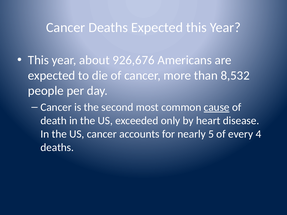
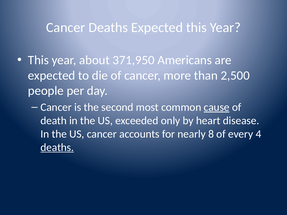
926,676: 926,676 -> 371,950
8,532: 8,532 -> 2,500
5: 5 -> 8
deaths at (57, 148) underline: none -> present
